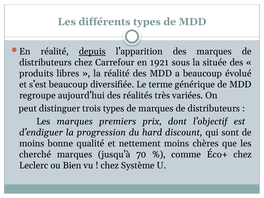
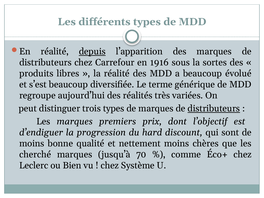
1921: 1921 -> 1916
située: située -> sortes
distributeurs at (214, 108) underline: none -> present
